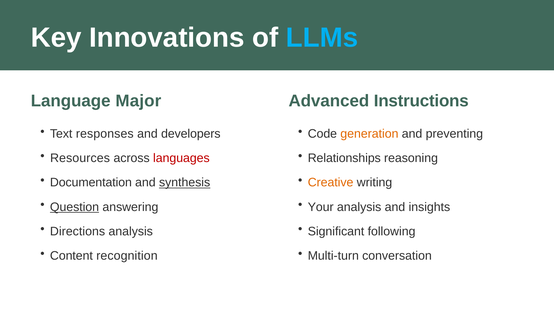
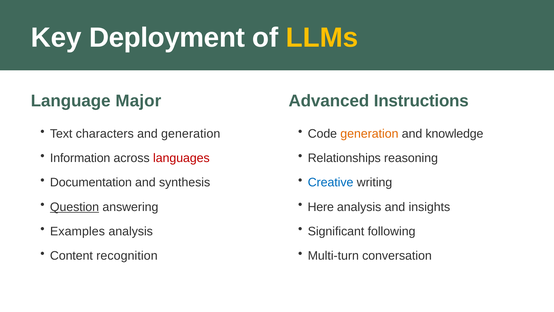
Innovations: Innovations -> Deployment
LLMs colour: light blue -> yellow
responses: responses -> characters
and developers: developers -> generation
preventing: preventing -> knowledge
Resources: Resources -> Information
synthesis underline: present -> none
Creative colour: orange -> blue
Your: Your -> Here
Directions: Directions -> Examples
